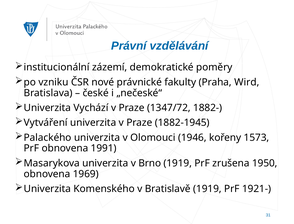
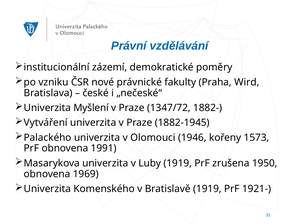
Vychází: Vychází -> Myšlení
Brno: Brno -> Luby
